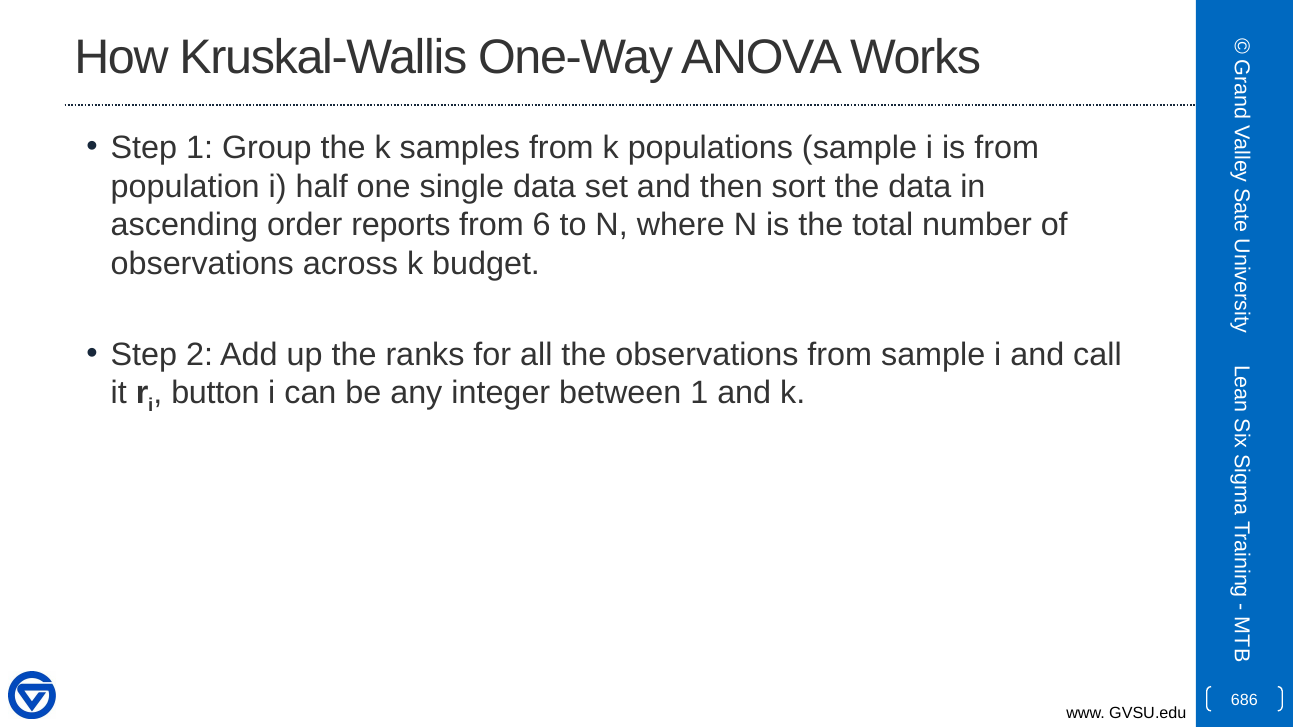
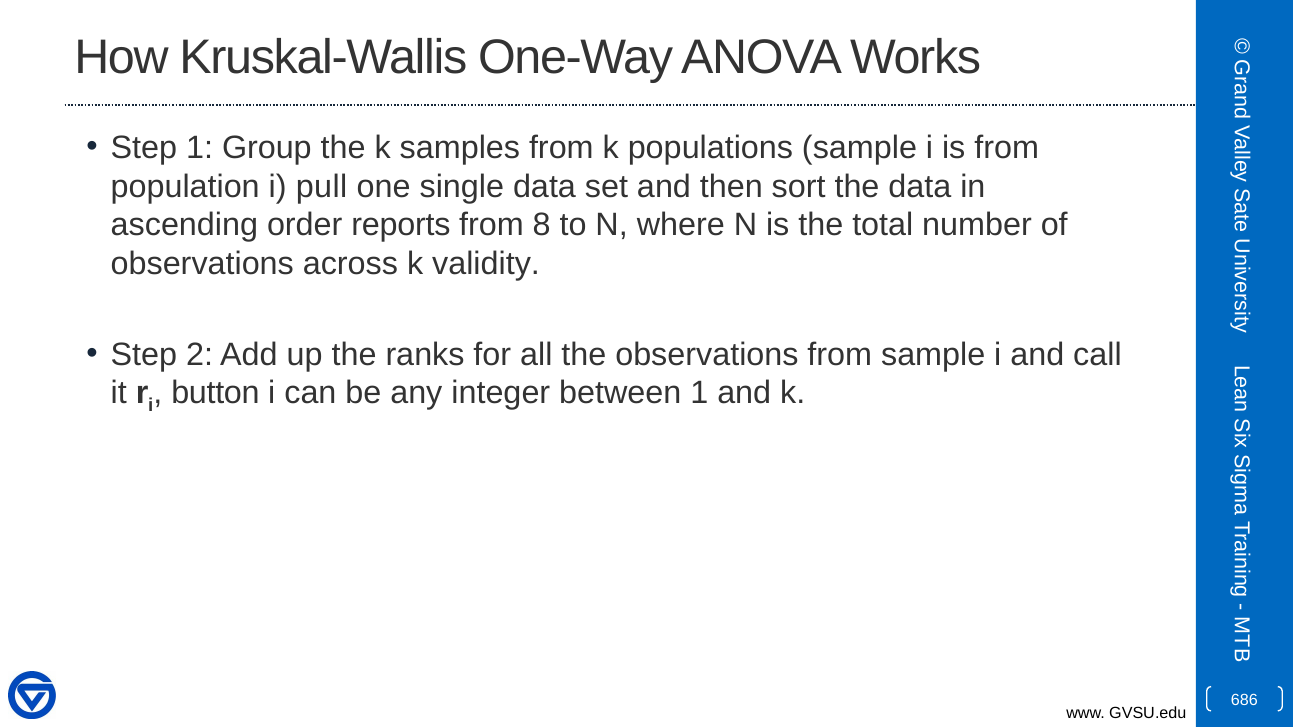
half: half -> pull
6: 6 -> 8
budget: budget -> validity
